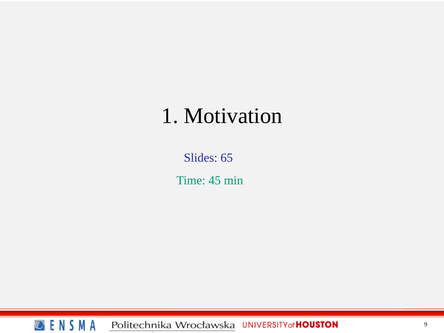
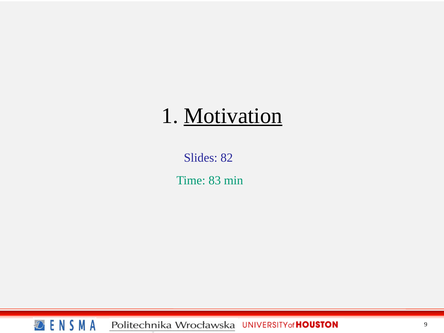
Motivation underline: none -> present
65: 65 -> 82
45: 45 -> 83
